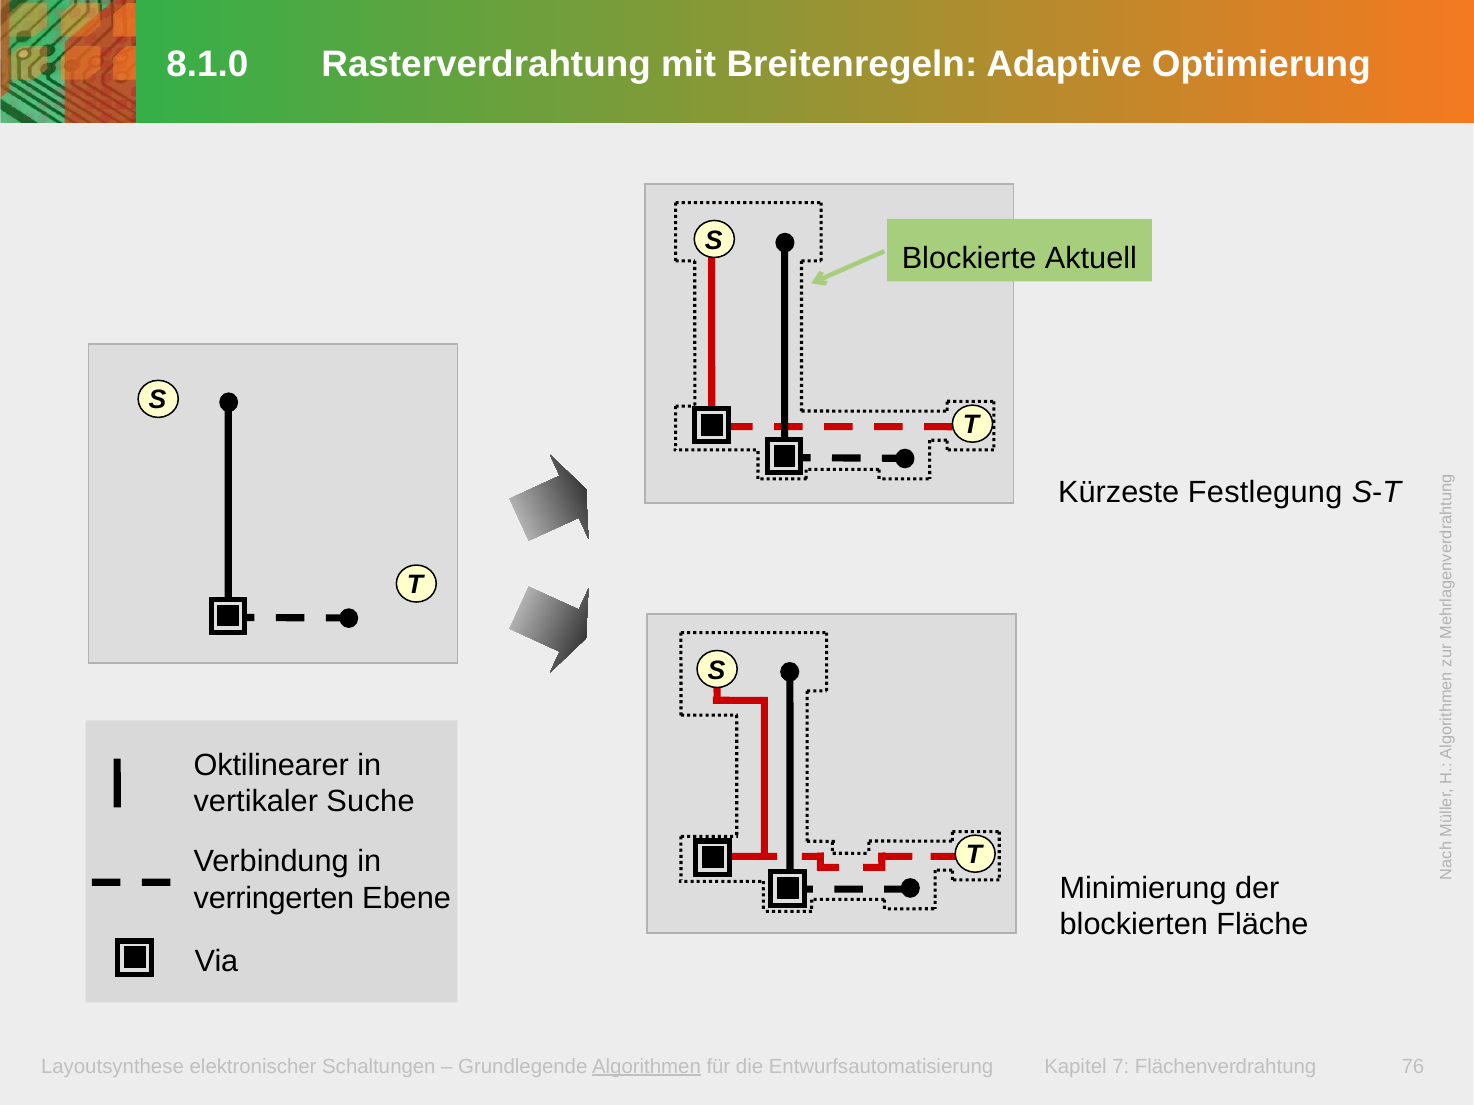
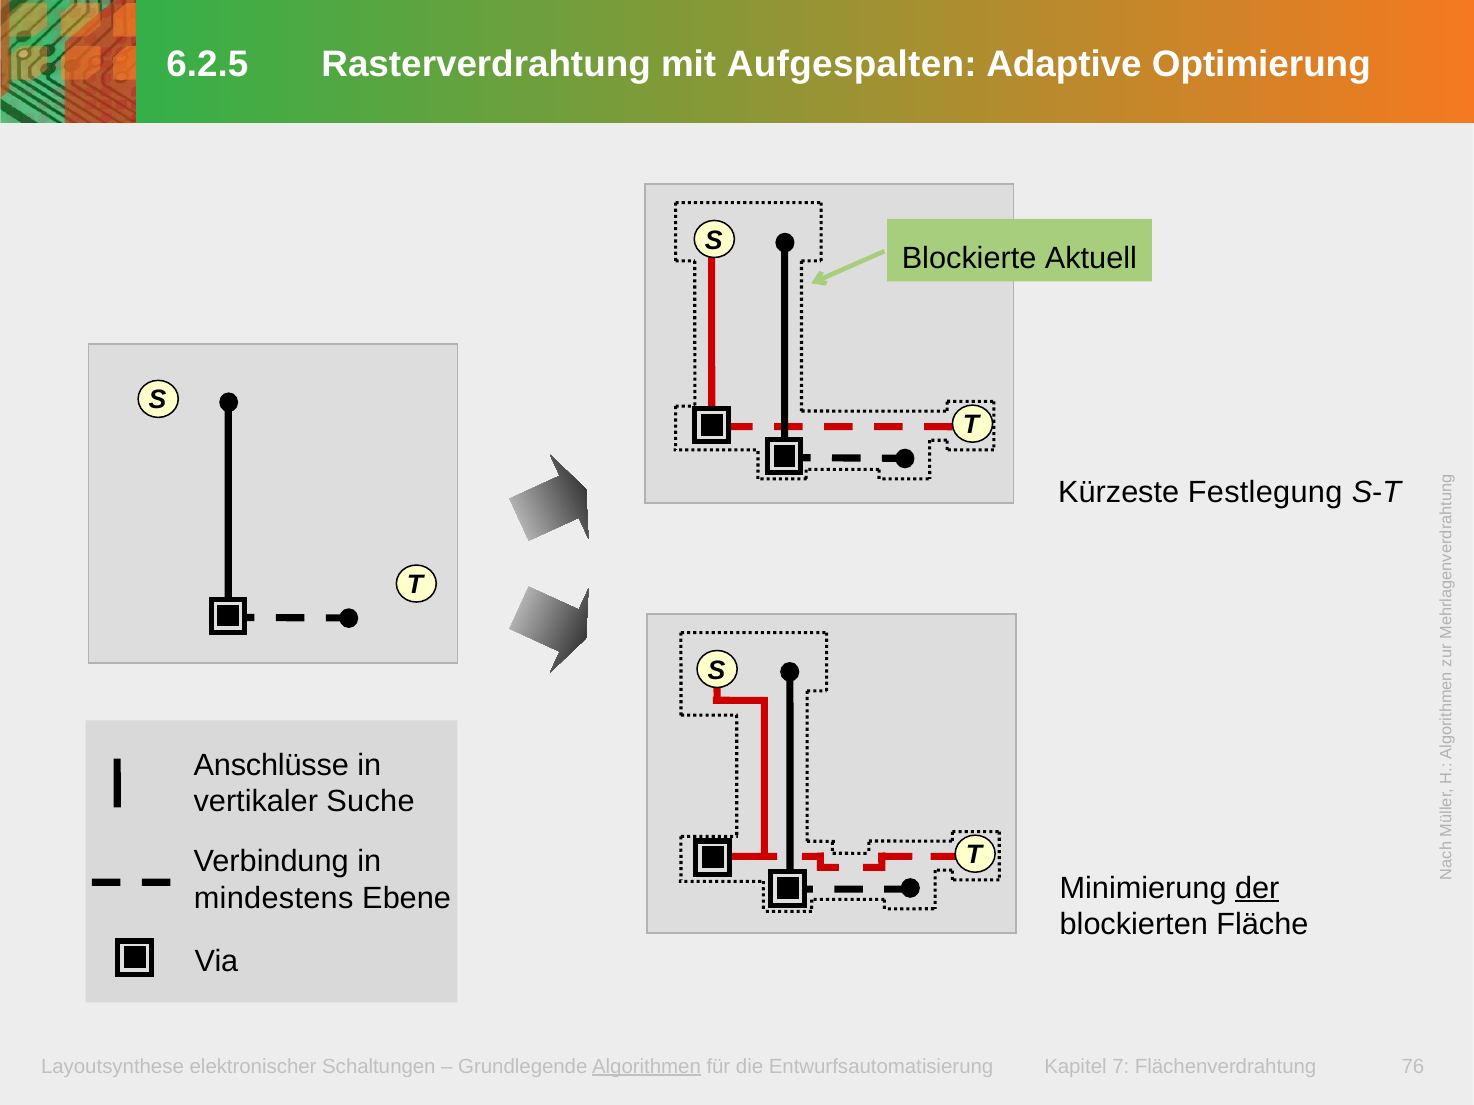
8.1.0: 8.1.0 -> 6.2.5
Breitenregeln: Breitenregeln -> Aufgespalten
Oktilinearer: Oktilinearer -> Anschlüsse
der underline: none -> present
verringerten: verringerten -> mindestens
